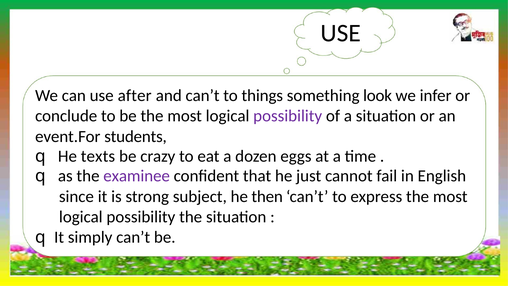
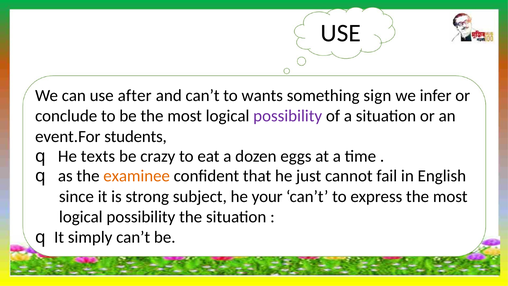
things: things -> wants
look: look -> sign
examinee colour: purple -> orange
then: then -> your
